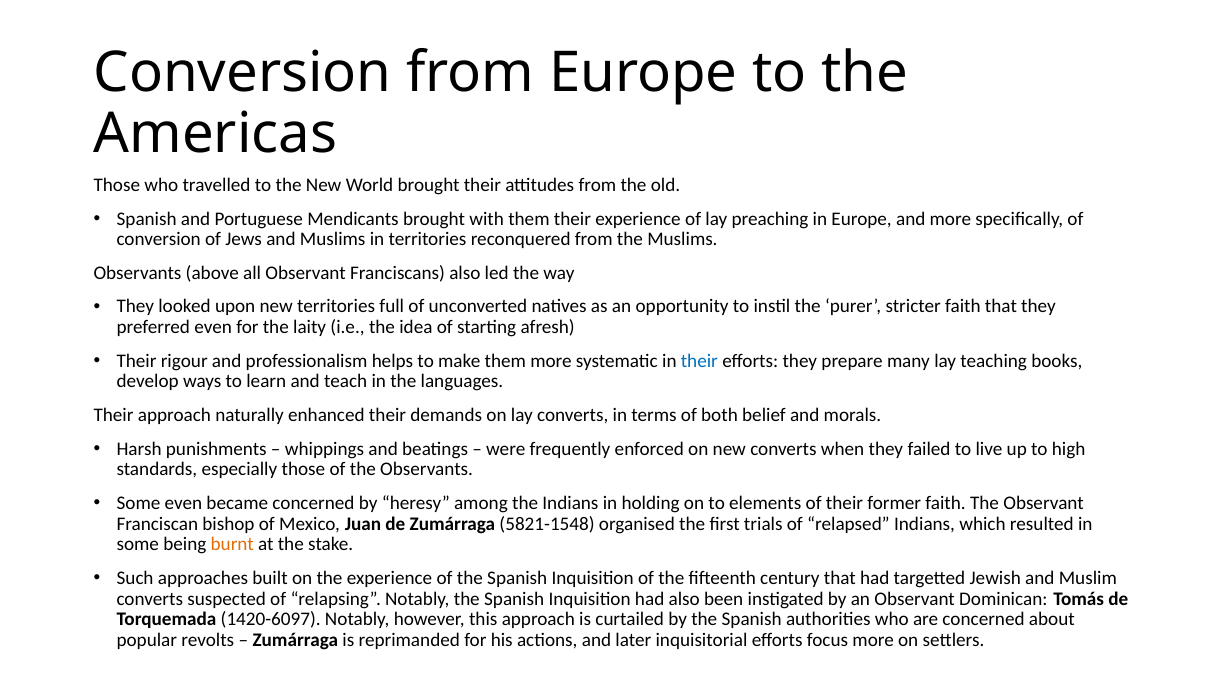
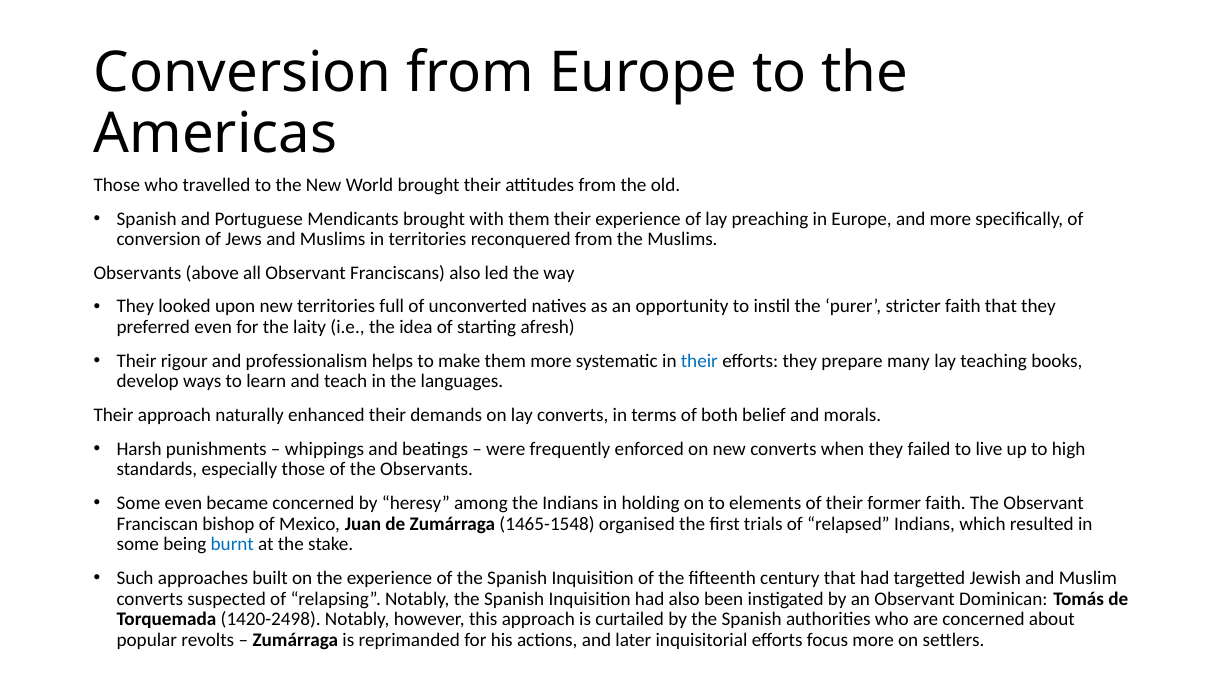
5821-1548: 5821-1548 -> 1465-1548
burnt colour: orange -> blue
1420-6097: 1420-6097 -> 1420-2498
